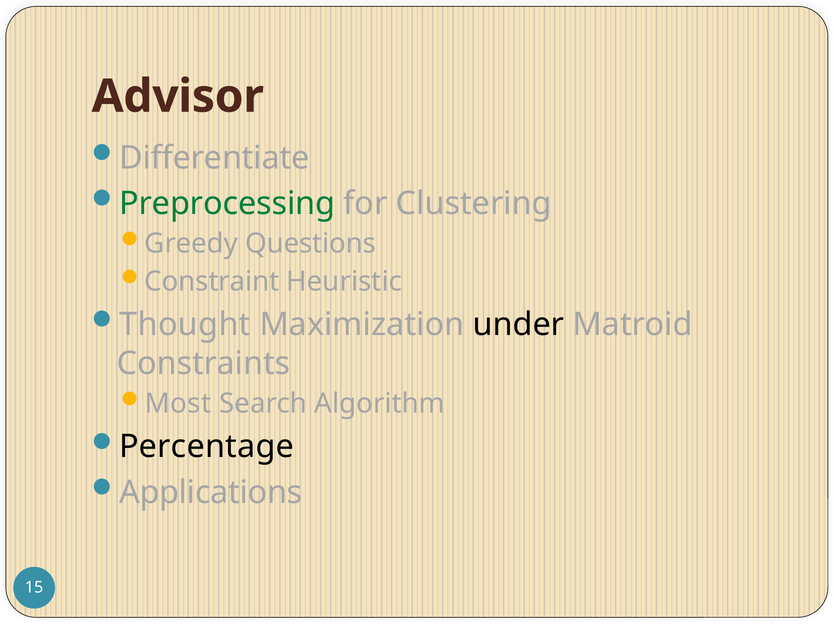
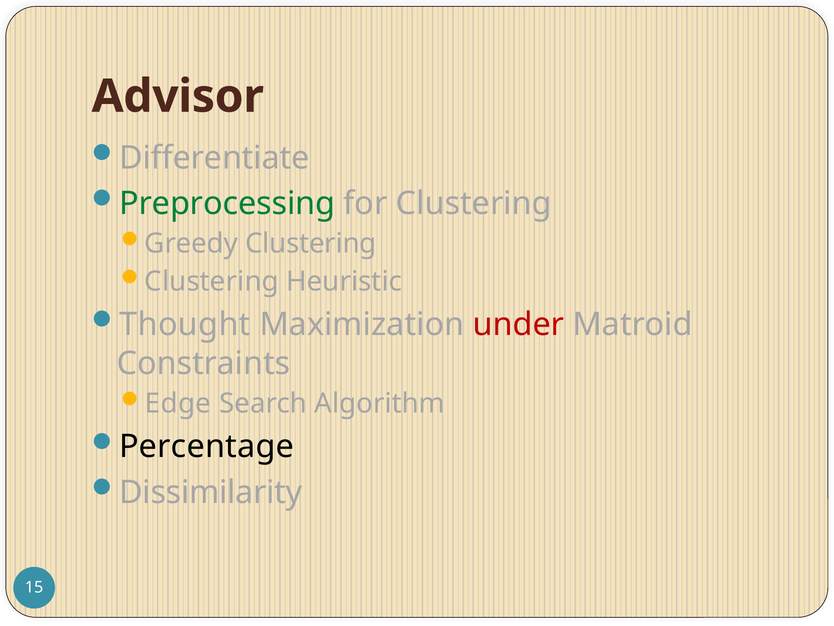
Greedy Questions: Questions -> Clustering
Constraint at (212, 281): Constraint -> Clustering
under colour: black -> red
Most: Most -> Edge
Applications: Applications -> Dissimilarity
